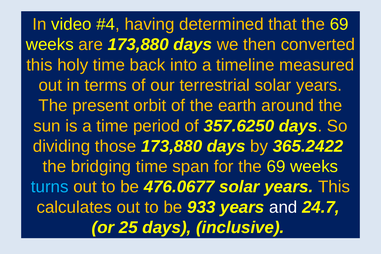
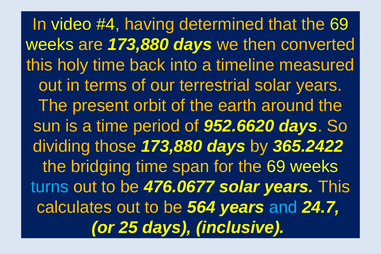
357.6250: 357.6250 -> 952.6620
933: 933 -> 564
and colour: white -> light blue
